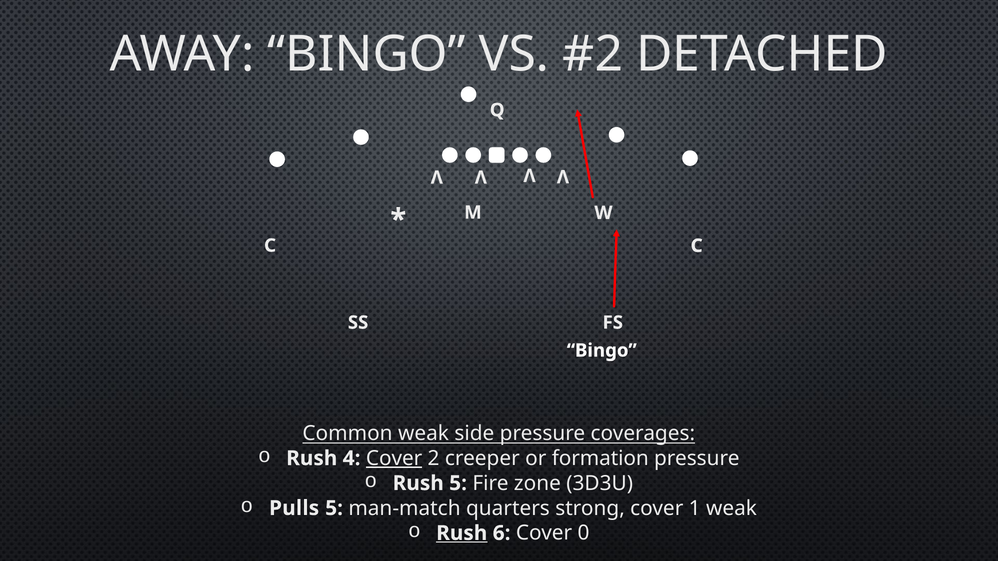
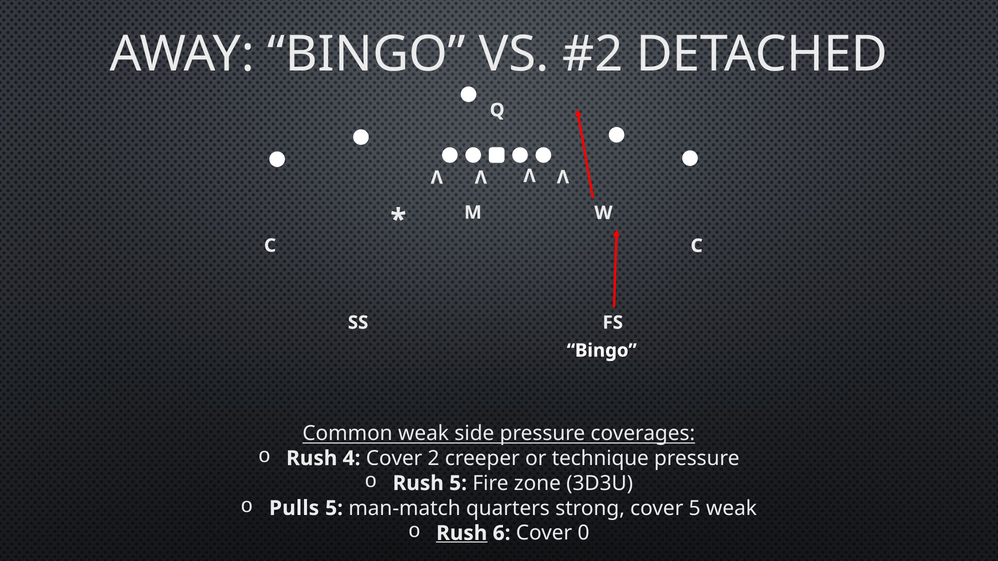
Cover at (394, 459) underline: present -> none
formation: formation -> technique
cover 1: 1 -> 5
